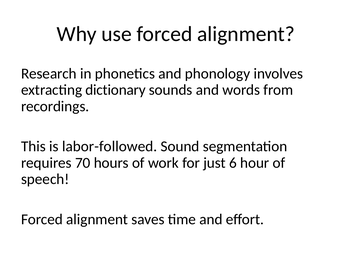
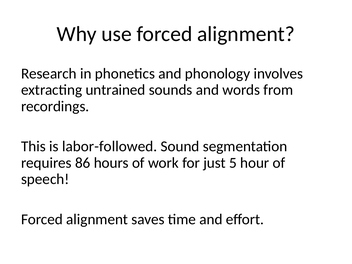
dictionary: dictionary -> untrained
70: 70 -> 86
6: 6 -> 5
